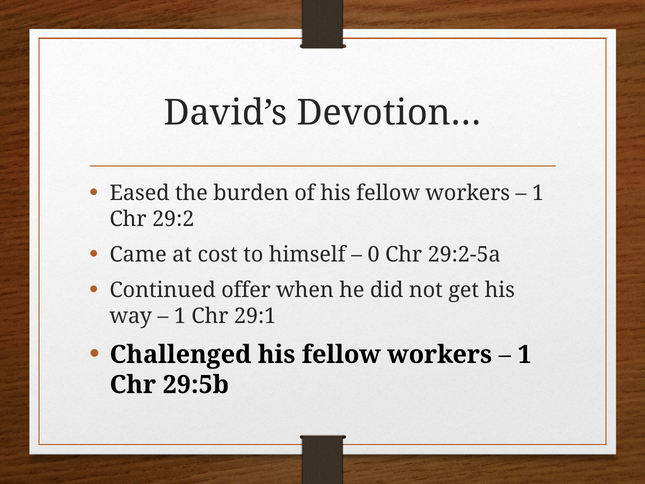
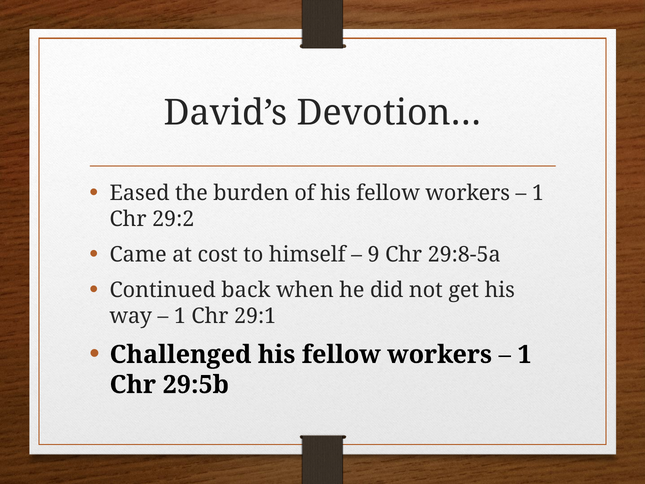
0: 0 -> 9
29:2-5a: 29:2-5a -> 29:8-5a
offer: offer -> back
